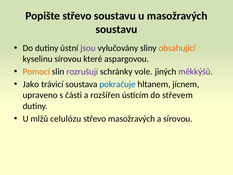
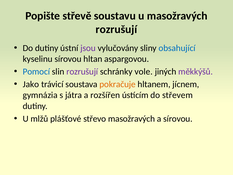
Popište střevo: střevo -> střevě
soustavu at (117, 29): soustavu -> rozrušují
obsahující colour: orange -> blue
které: které -> hltan
Pomocí colour: orange -> blue
pokračuje colour: blue -> orange
upraveno: upraveno -> gymnázia
části: části -> játra
celulózu: celulózu -> plášťové
